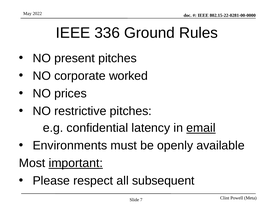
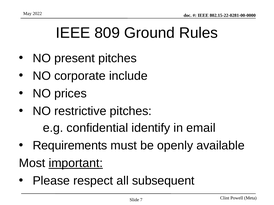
336: 336 -> 809
worked: worked -> include
latency: latency -> identify
email underline: present -> none
Environments: Environments -> Requirements
